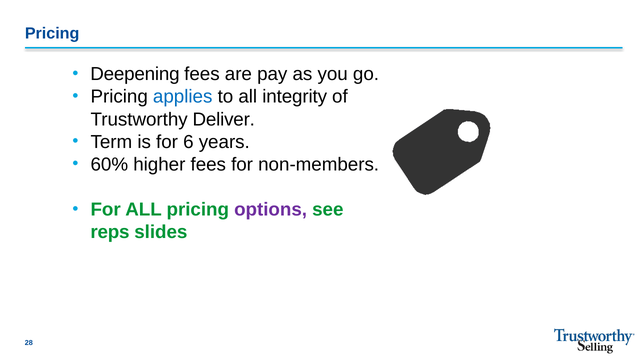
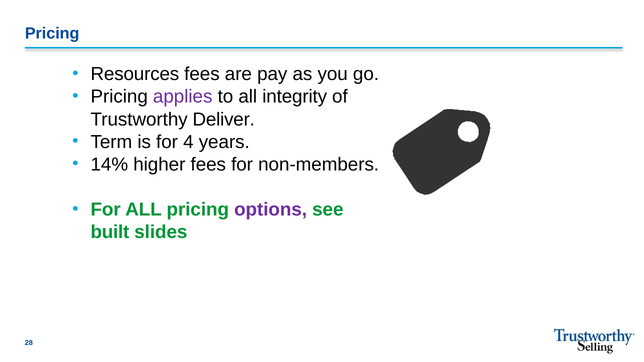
Deepening: Deepening -> Resources
applies colour: blue -> purple
6: 6 -> 4
60%: 60% -> 14%
reps: reps -> built
